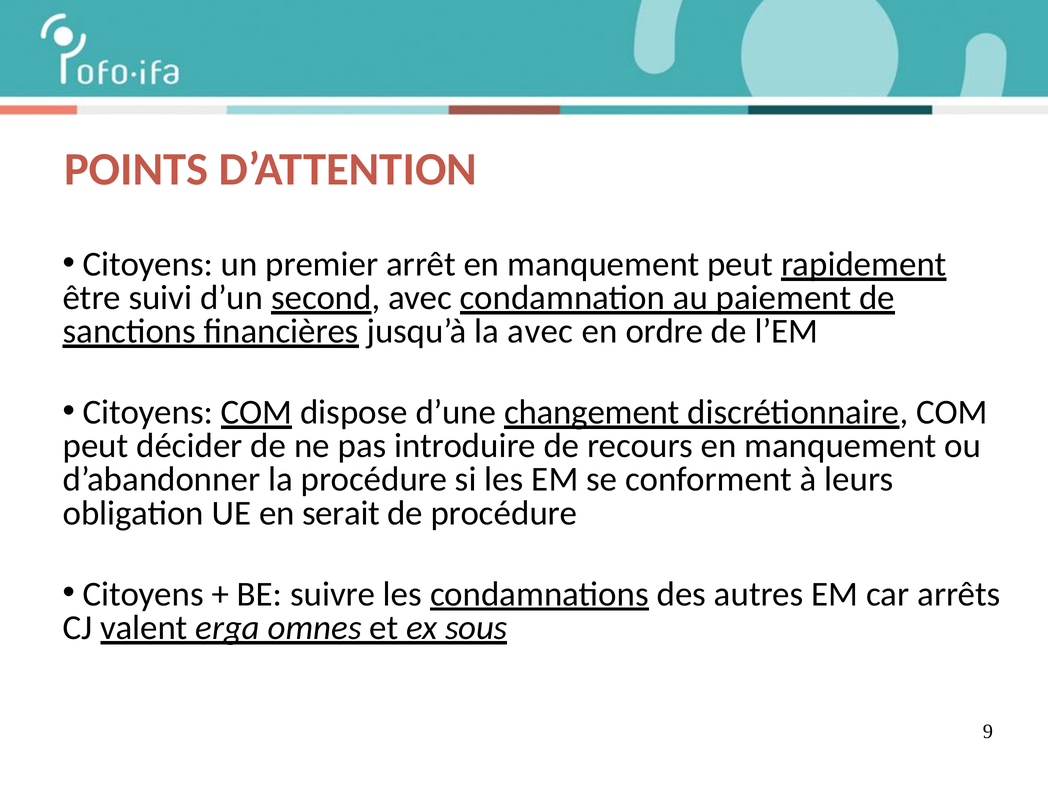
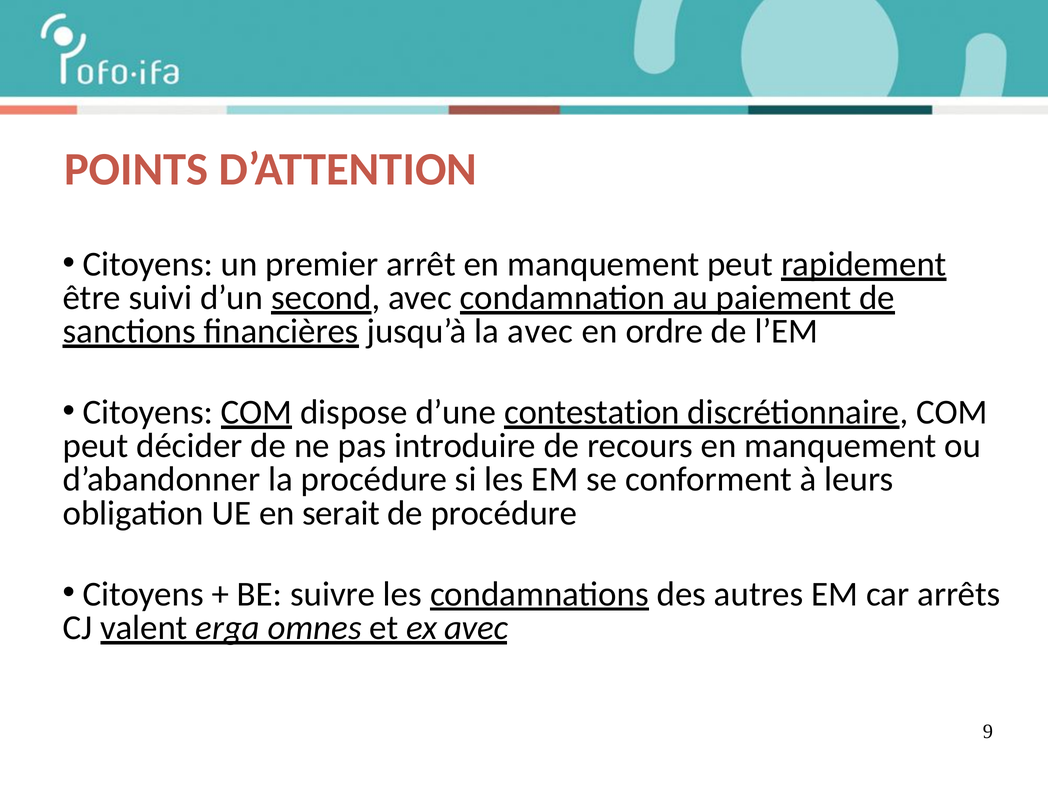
changement: changement -> contestation
ex sous: sous -> avec
